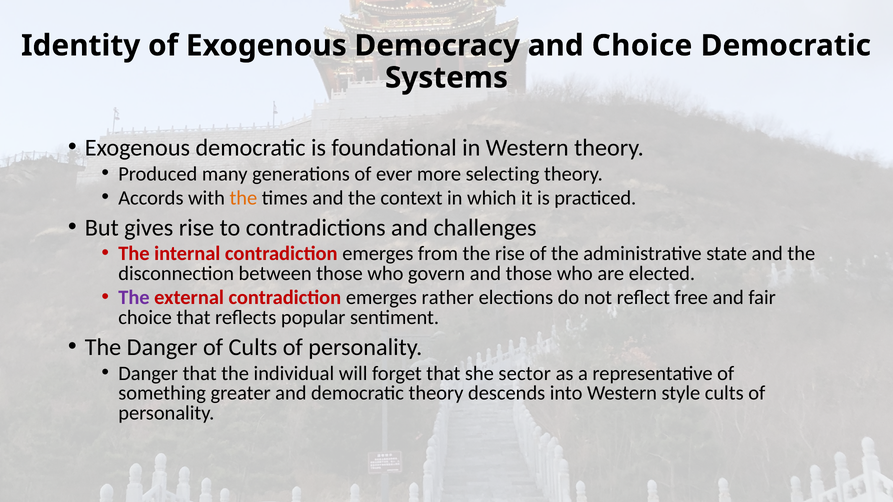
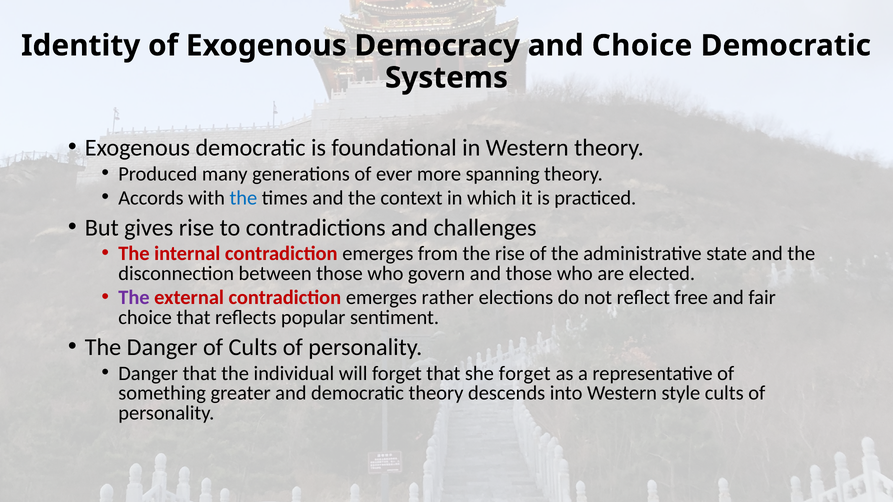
selecting: selecting -> spanning
the at (243, 198) colour: orange -> blue
she sector: sector -> forget
